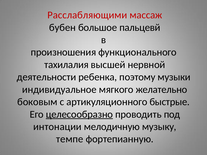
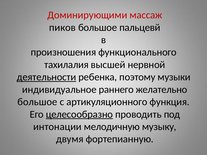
Расслабляющими: Расслабляющими -> Доминирующими
бубен: бубен -> пиков
деятельности underline: none -> present
мягкого: мягкого -> раннего
боковым at (37, 102): боковым -> большое
быстрые: быстрые -> функция
темпе: темпе -> двумя
